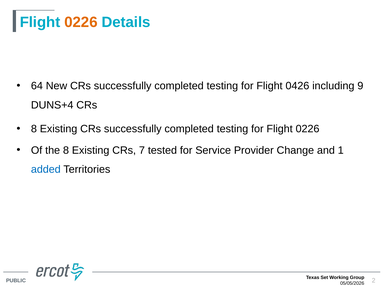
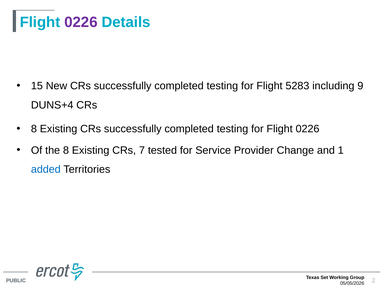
0226 at (81, 22) colour: orange -> purple
64: 64 -> 15
0426: 0426 -> 5283
